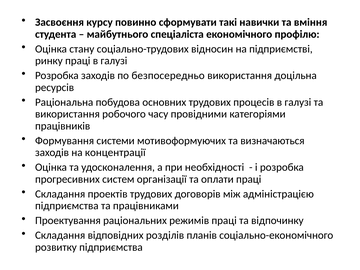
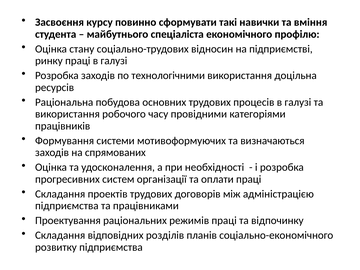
безпосередньо: безпосередньо -> технологічними
концентрації: концентрації -> спрямованих
